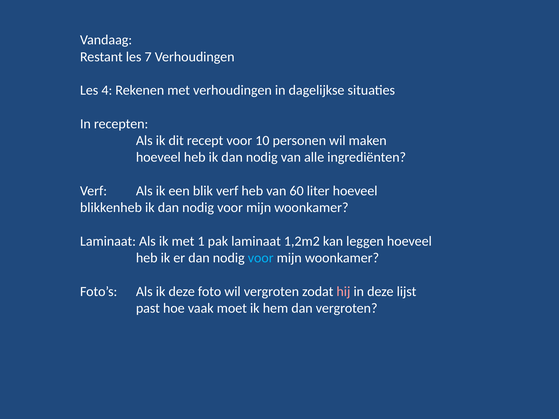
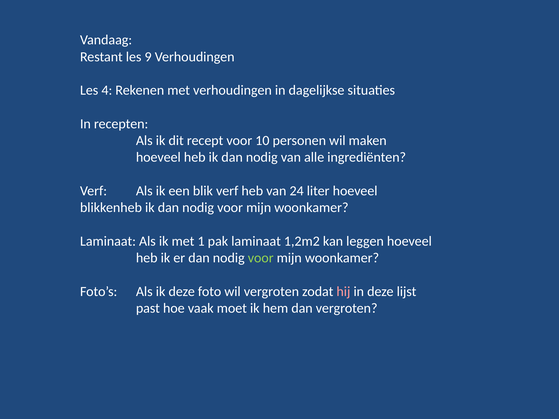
7: 7 -> 9
60: 60 -> 24
voor at (261, 258) colour: light blue -> light green
